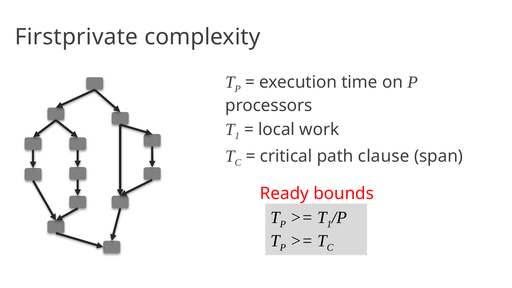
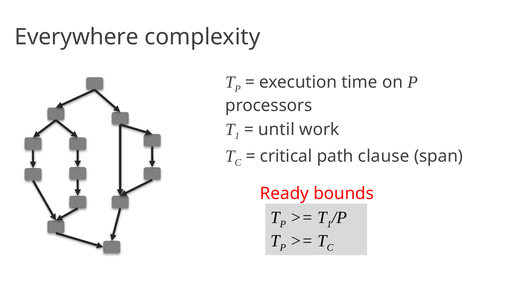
Firstprivate: Firstprivate -> Everywhere
local: local -> until
